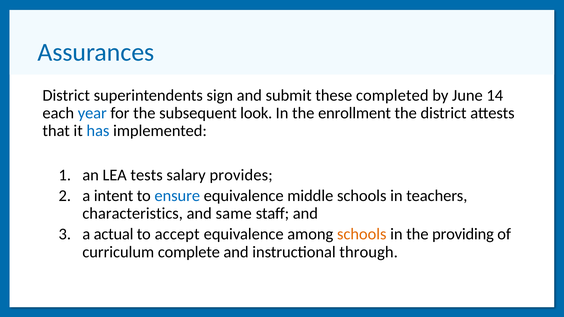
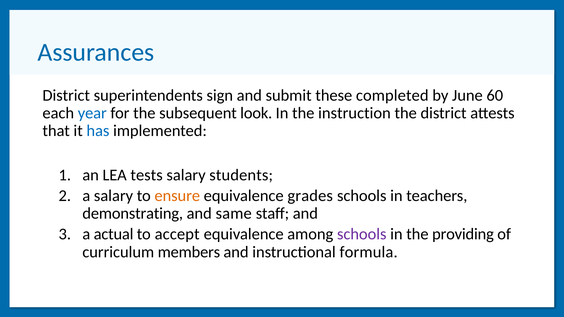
14: 14 -> 60
enrollment: enrollment -> instruction
provides: provides -> students
a intent: intent -> salary
ensure colour: blue -> orange
middle: middle -> grades
characteristics: characteristics -> demonstrating
schools at (362, 234) colour: orange -> purple
complete: complete -> members
through: through -> formula
